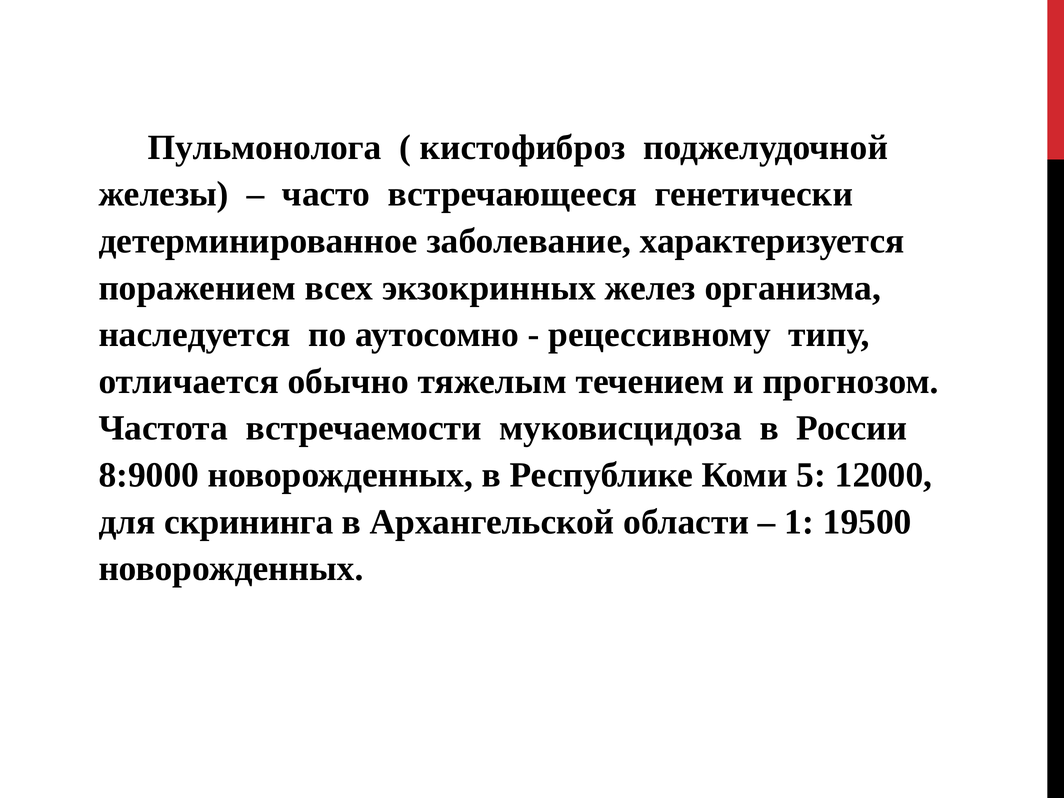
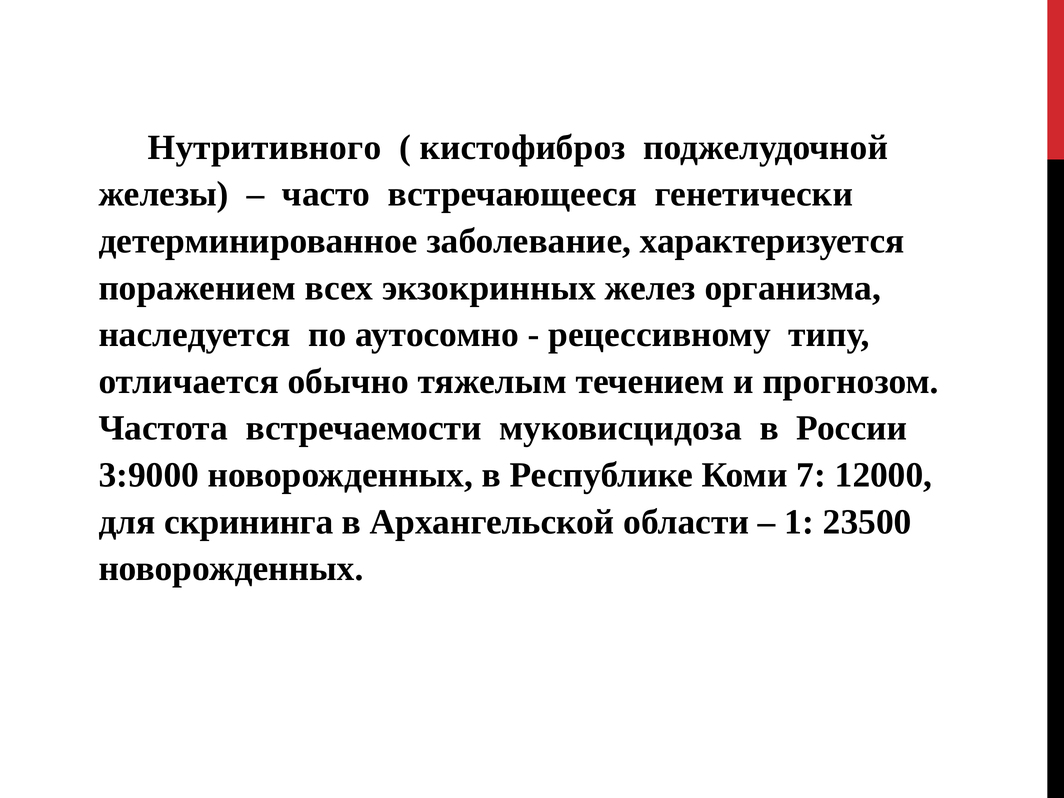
Пульмонолога: Пульмонолога -> Нутритивного
8:9000: 8:9000 -> 3:9000
5: 5 -> 7
19500: 19500 -> 23500
